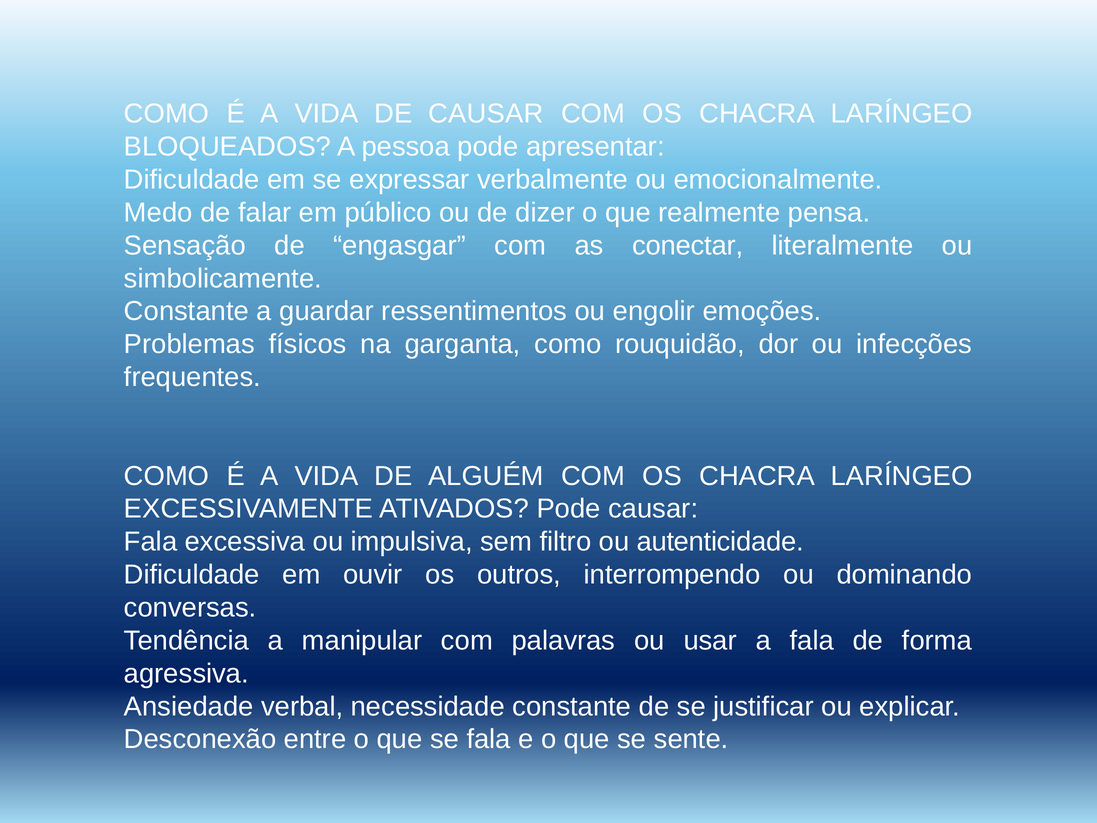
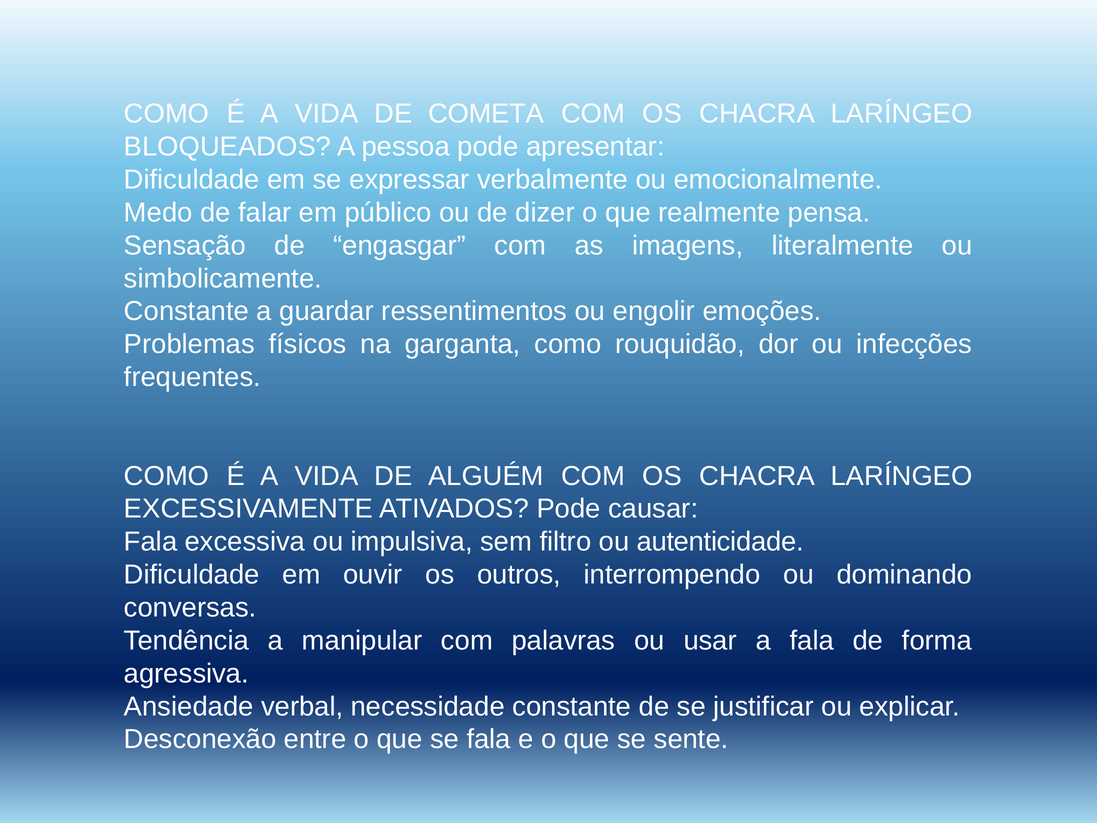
DE CAUSAR: CAUSAR -> COMETA
conectar: conectar -> imagens
